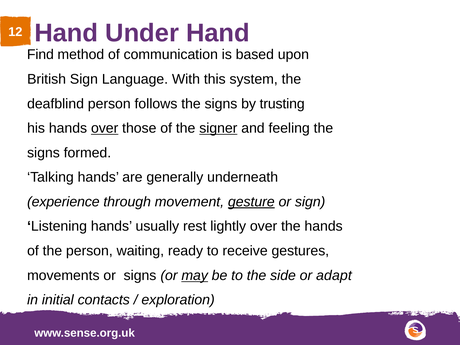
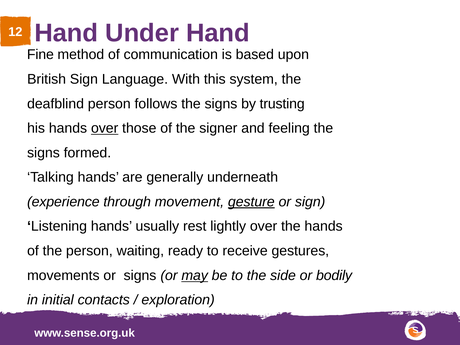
Find: Find -> Fine
signer underline: present -> none
adapt: adapt -> bodily
